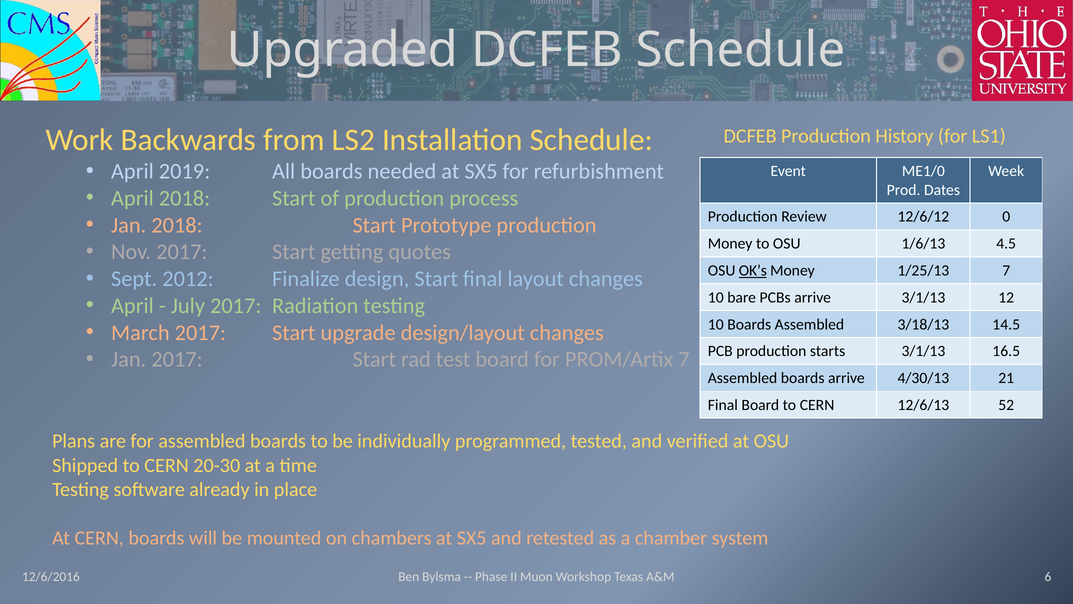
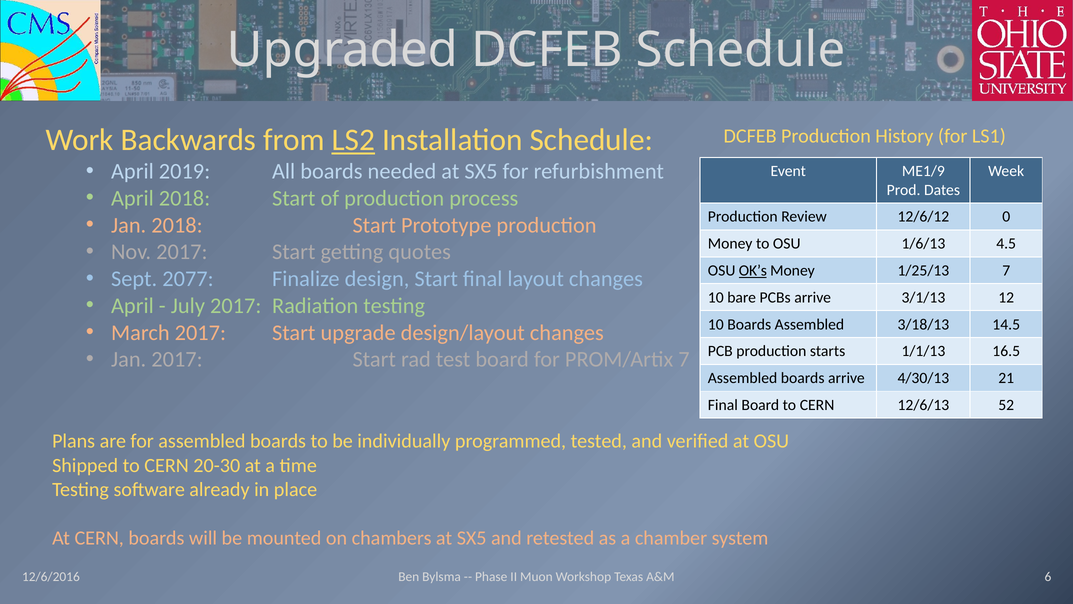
LS2 underline: none -> present
ME1/0: ME1/0 -> ME1/9
2012: 2012 -> 2077
starts 3/1/13: 3/1/13 -> 1/1/13
